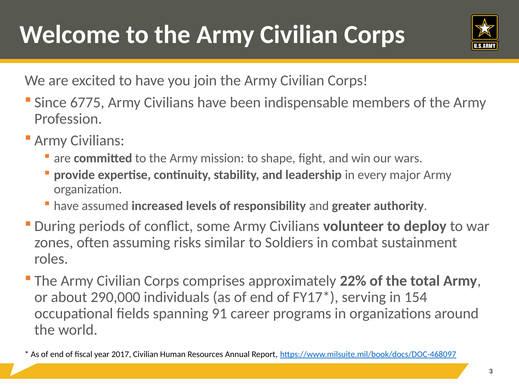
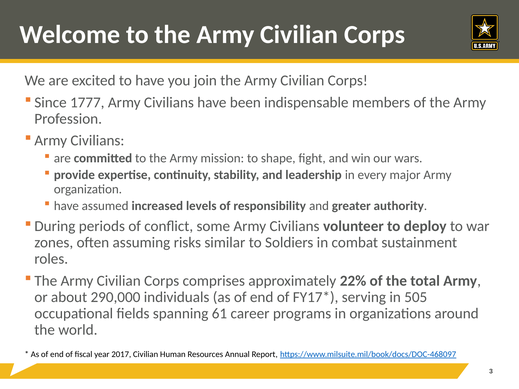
6775: 6775 -> 1777
154: 154 -> 505
91: 91 -> 61
